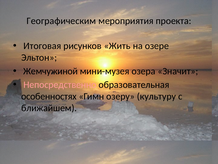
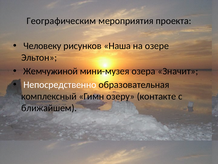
Итоговая: Итоговая -> Человеку
Жить: Жить -> Наша
Непосредственно colour: pink -> white
особенностях: особенностях -> комплексный
культуру: культуру -> контакте
